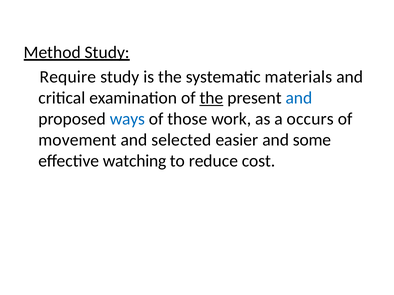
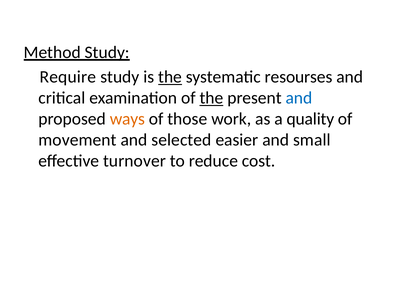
the at (170, 77) underline: none -> present
materials: materials -> resourses
ways colour: blue -> orange
occurs: occurs -> quality
some: some -> small
watching: watching -> turnover
